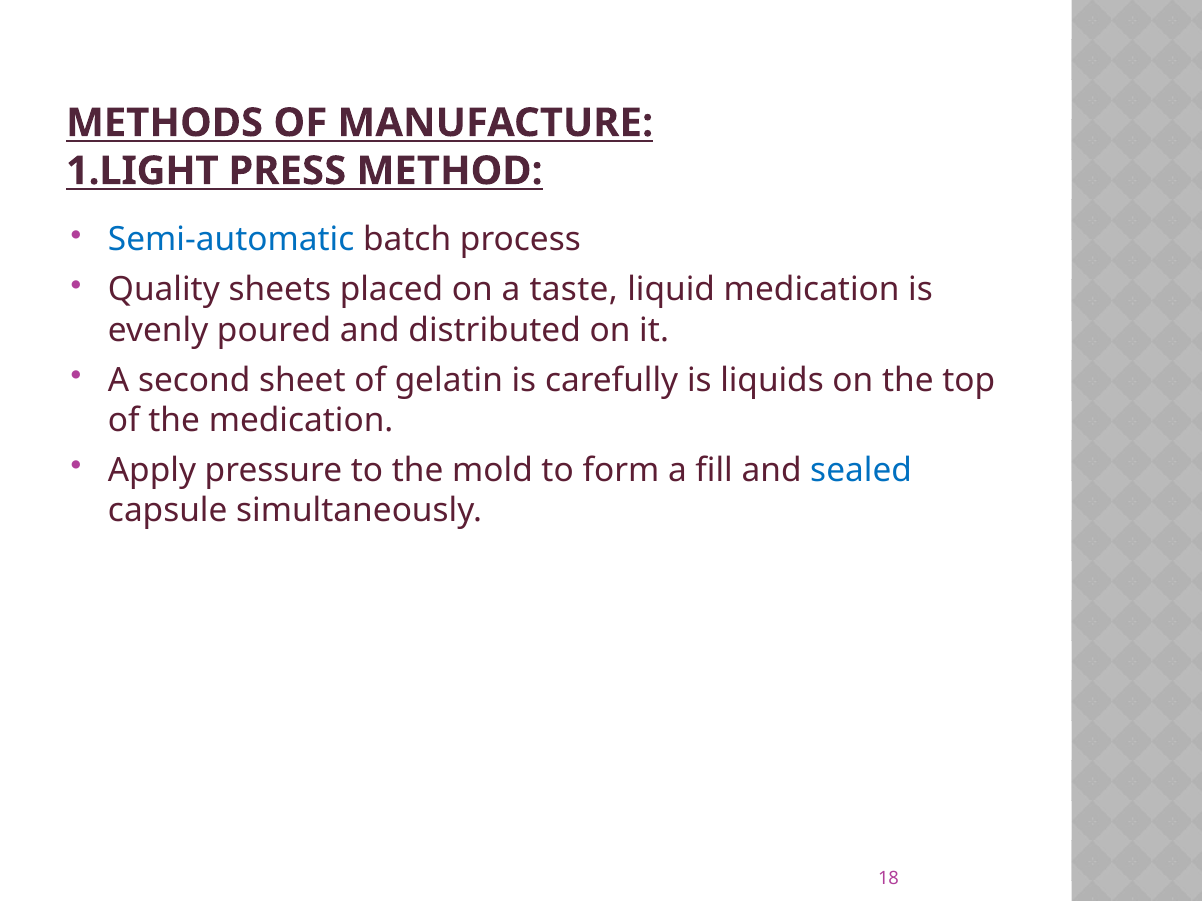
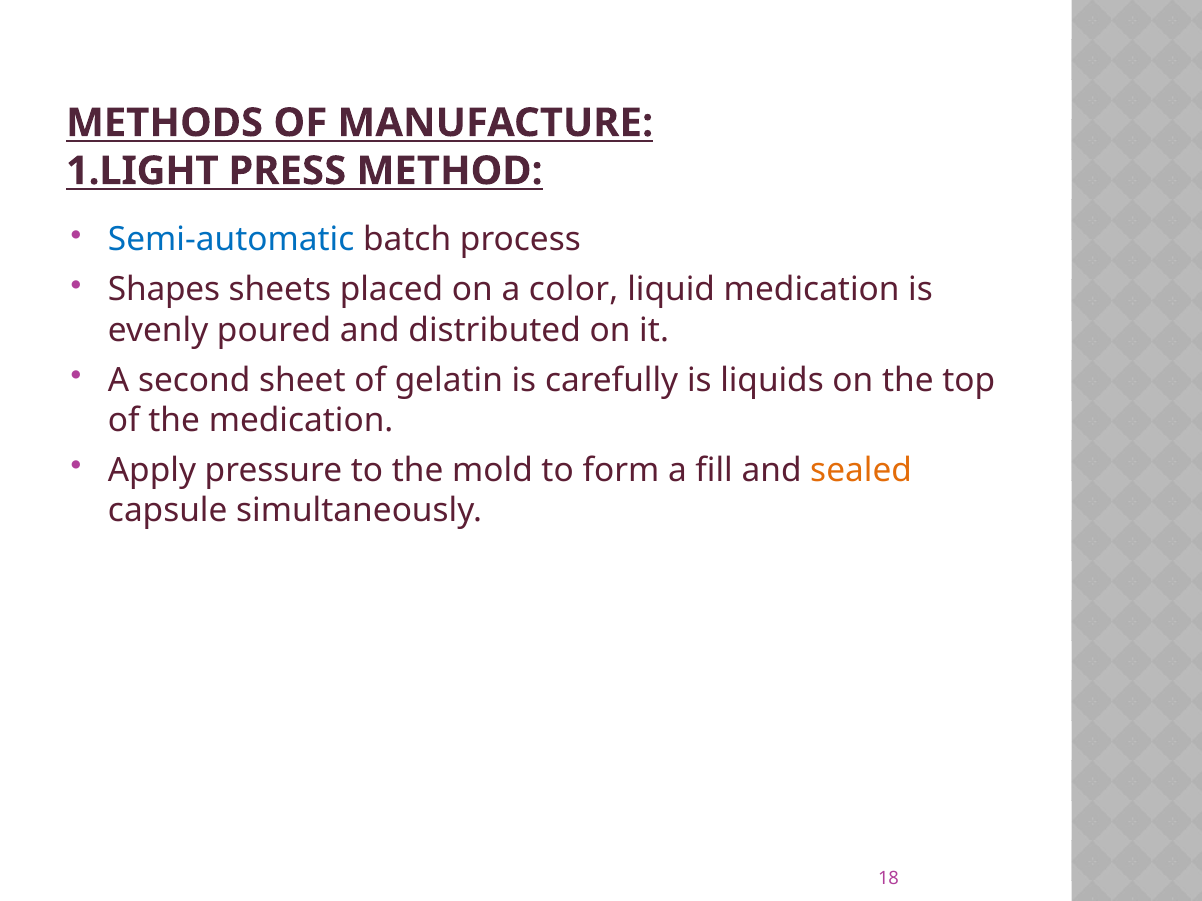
Quality: Quality -> Shapes
taste: taste -> color
sealed colour: blue -> orange
